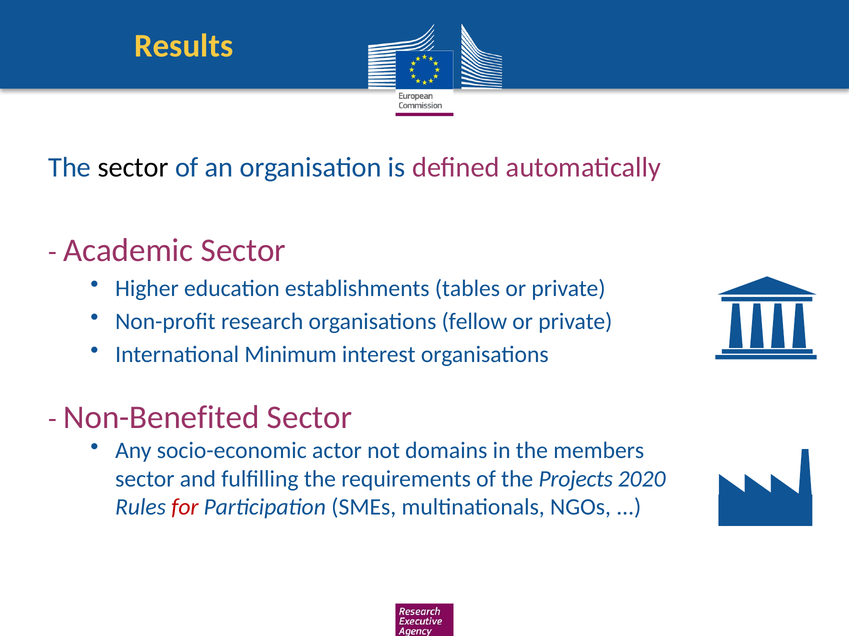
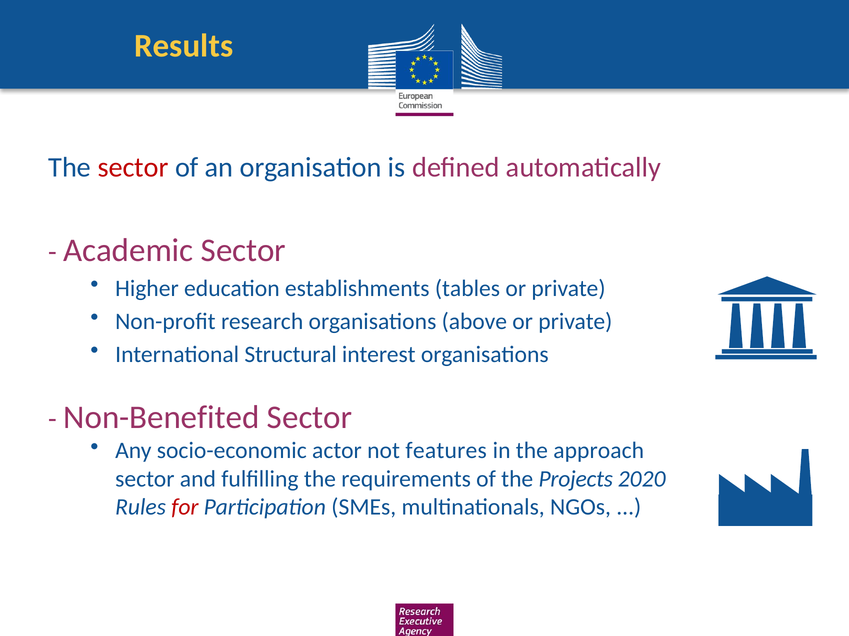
sector at (133, 167) colour: black -> red
fellow: fellow -> above
Minimum: Minimum -> Structural
domains: domains -> features
members: members -> approach
